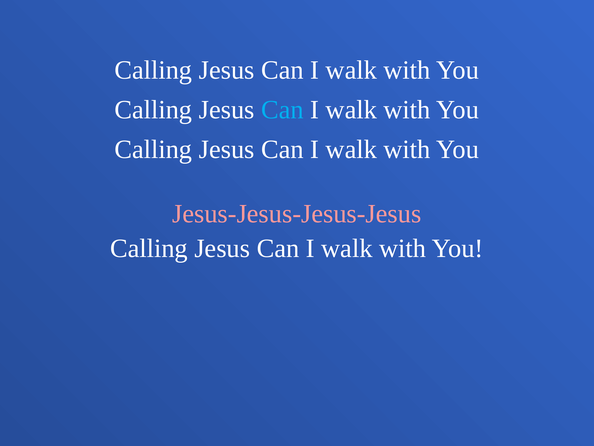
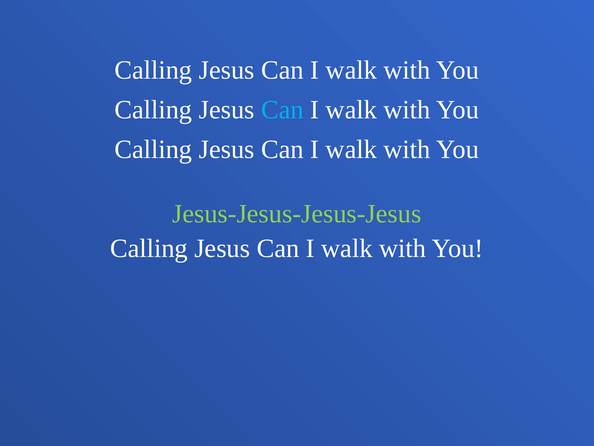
Jesus-Jesus-Jesus-Jesus colour: pink -> light green
